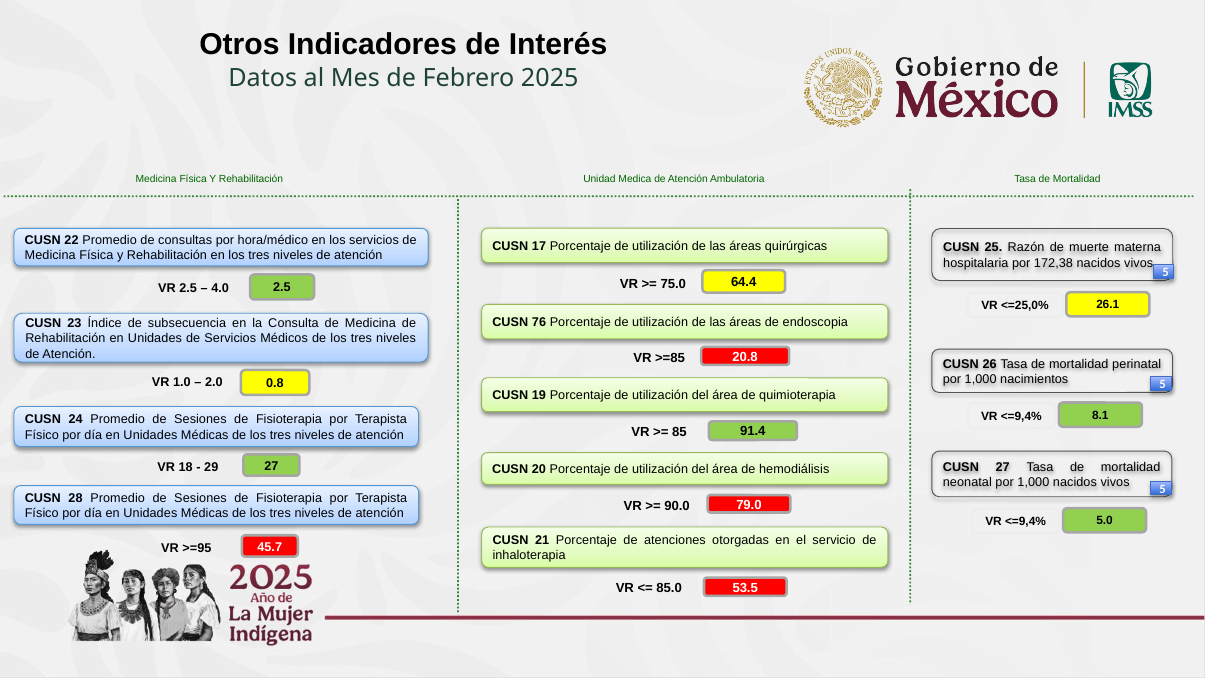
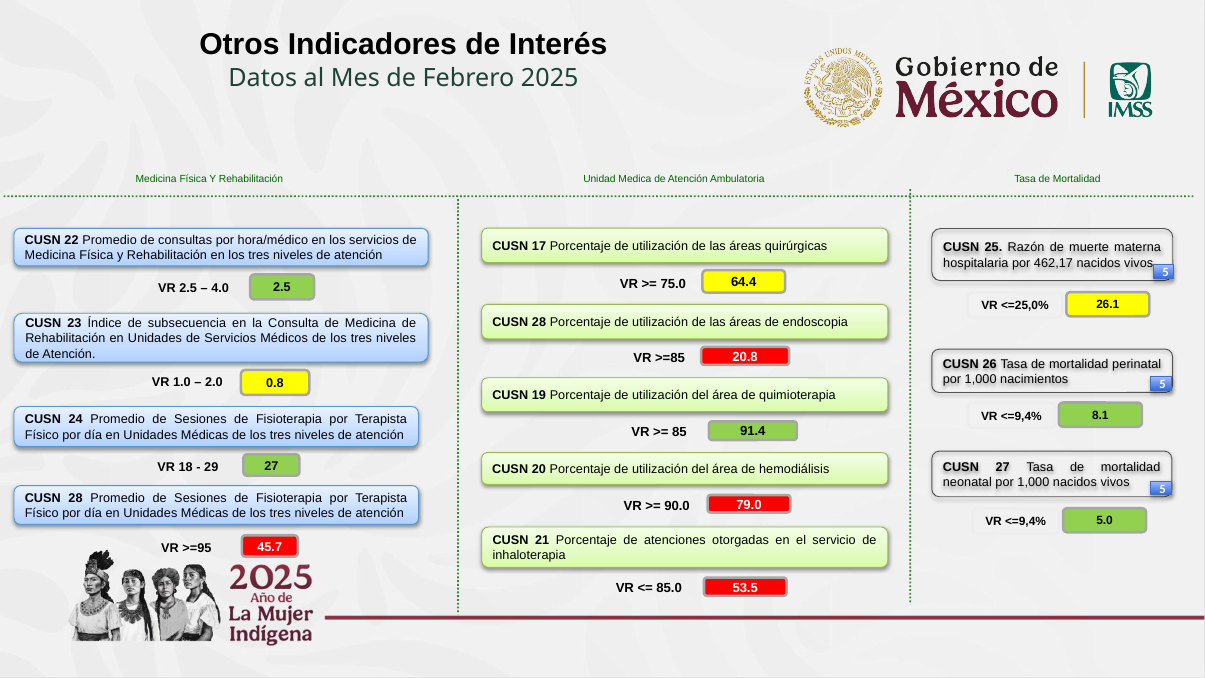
172,38: 172,38 -> 462,17
76 at (539, 322): 76 -> 28
